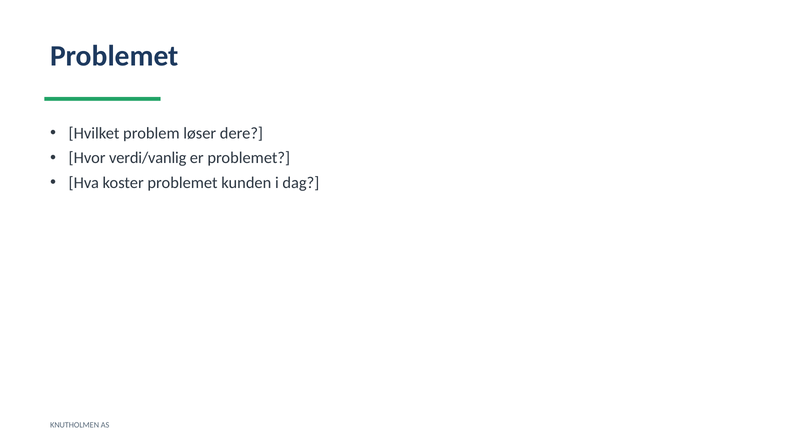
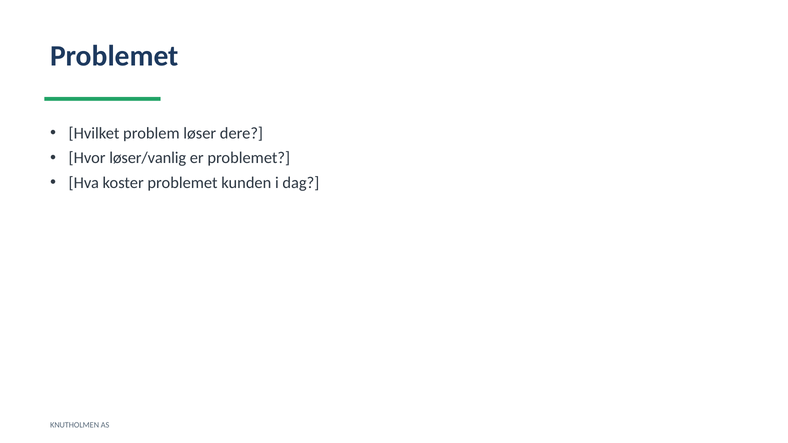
verdi/vanlig: verdi/vanlig -> løser/vanlig
